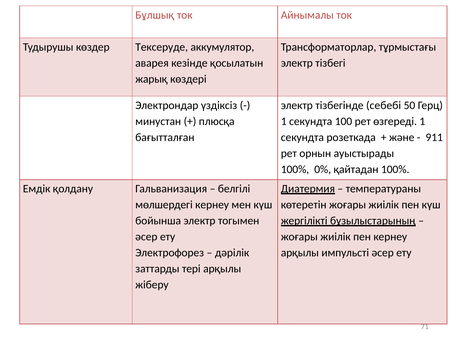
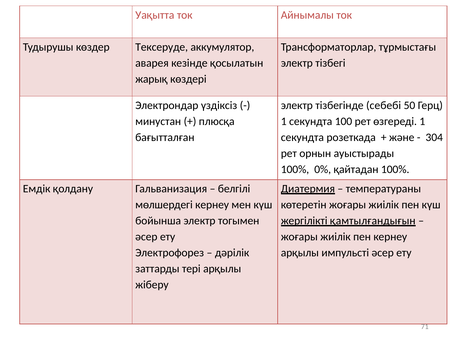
Бұлшық: Бұлшық -> Уақытта
911: 911 -> 304
бұзылыстарының: бұзылыстарының -> қамтылғандығын
